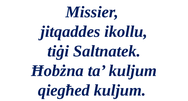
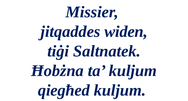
ikollu: ikollu -> widen
